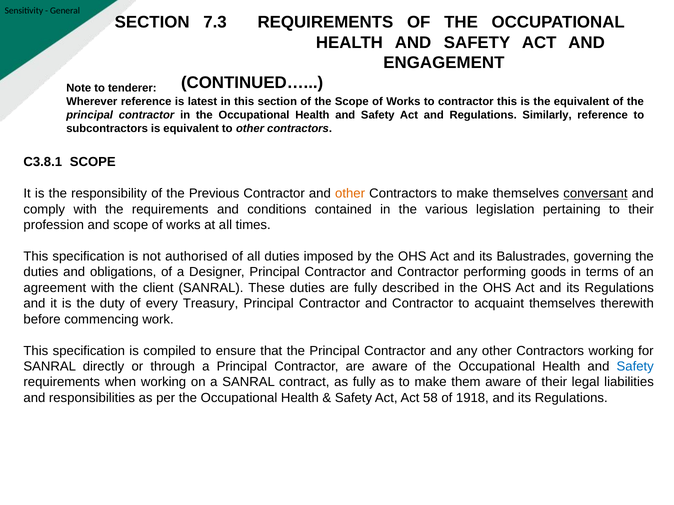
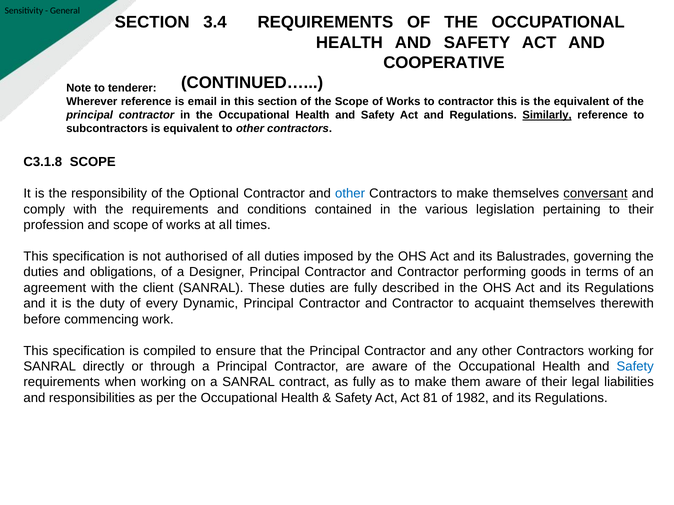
7.3: 7.3 -> 3.4
ENGAGEMENT: ENGAGEMENT -> COOPERATIVE
latest: latest -> email
Similarly underline: none -> present
C3.8.1: C3.8.1 -> C3.1.8
Previous: Previous -> Optional
other at (350, 194) colour: orange -> blue
Treasury: Treasury -> Dynamic
58: 58 -> 81
1918: 1918 -> 1982
